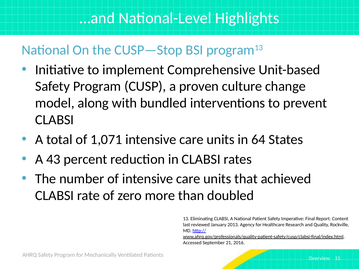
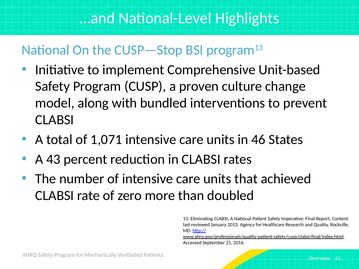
64: 64 -> 46
